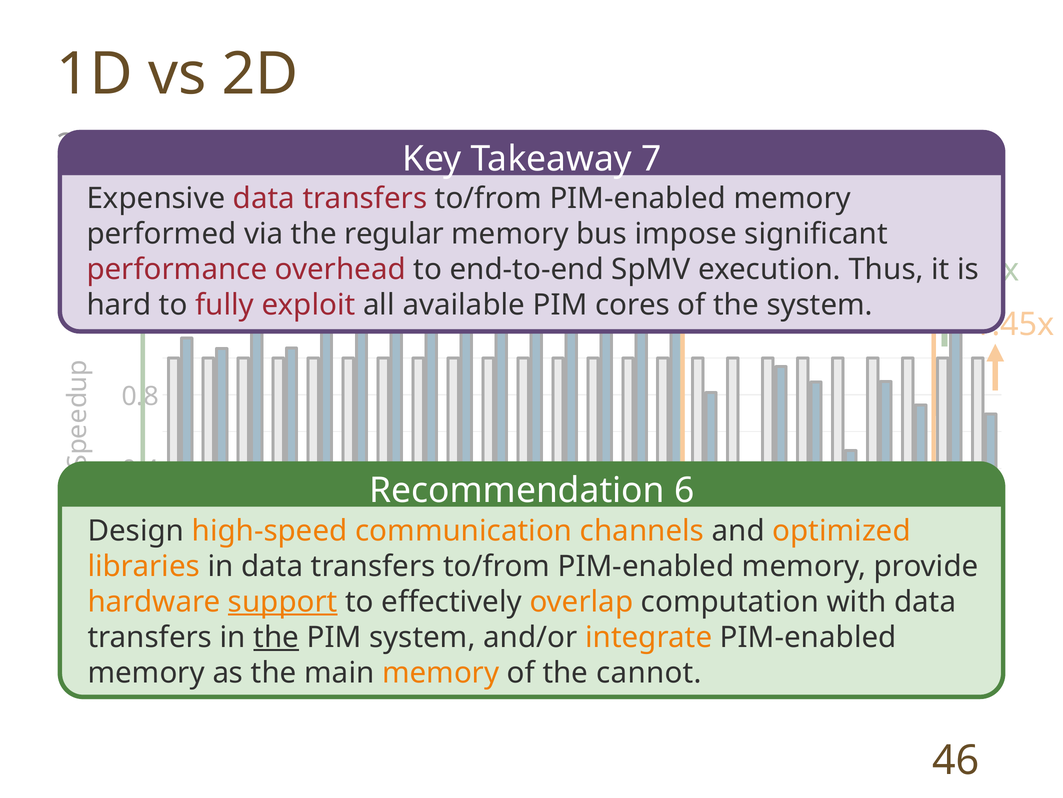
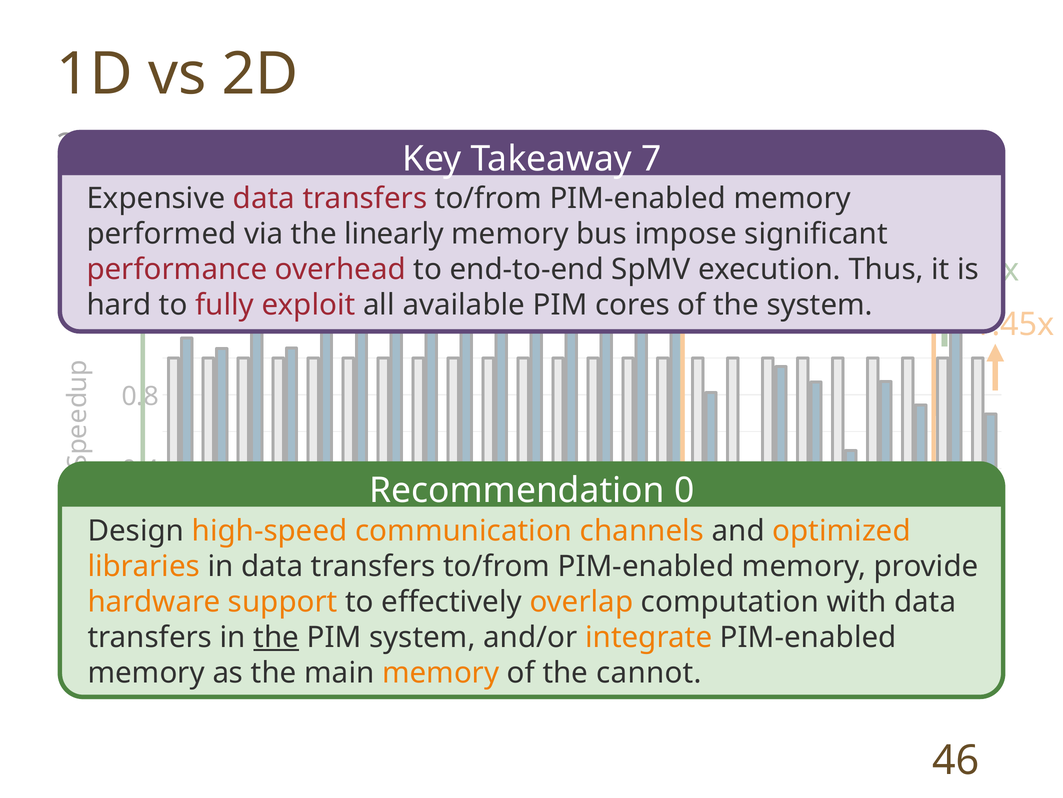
regular: regular -> linearly
Recommendation 6: 6 -> 0
support underline: present -> none
